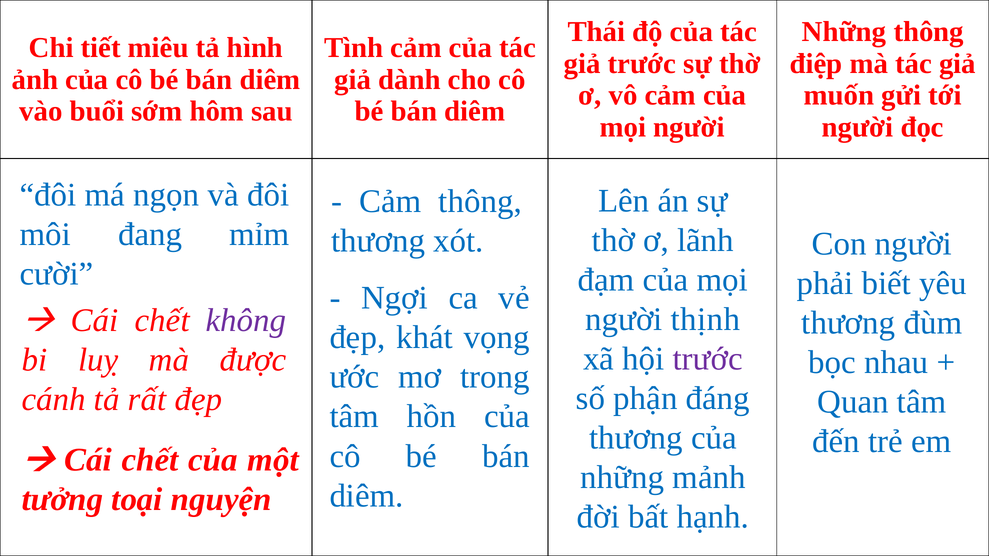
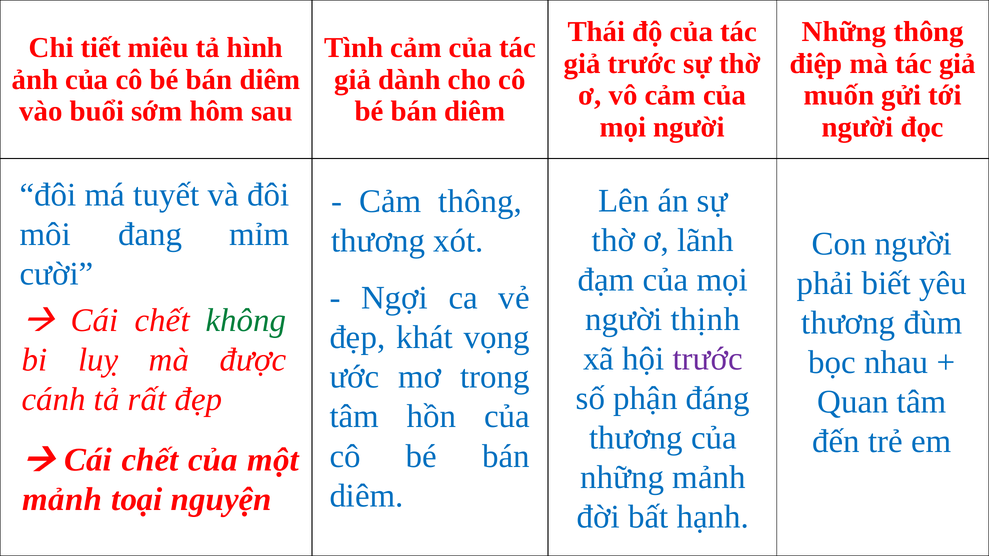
ngọn: ngọn -> tuyết
không colour: purple -> green
tưởng at (62, 500): tưởng -> mảnh
